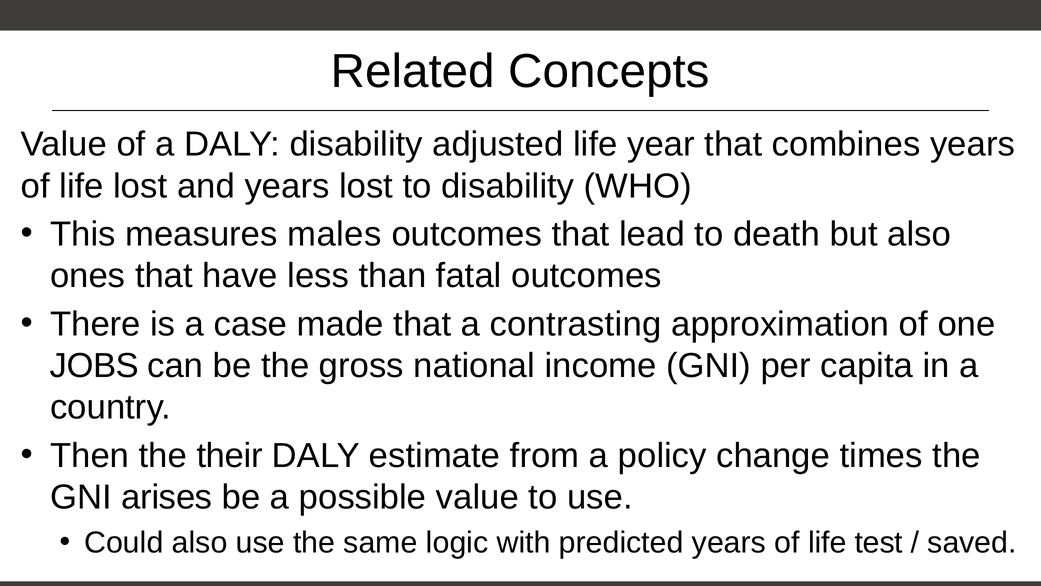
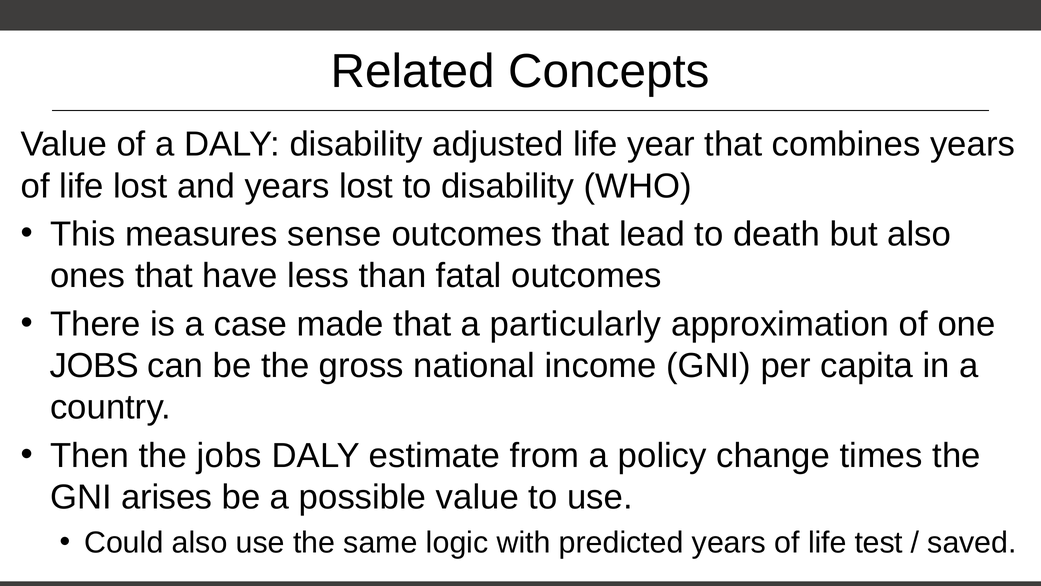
males: males -> sense
contrasting: contrasting -> particularly
the their: their -> jobs
